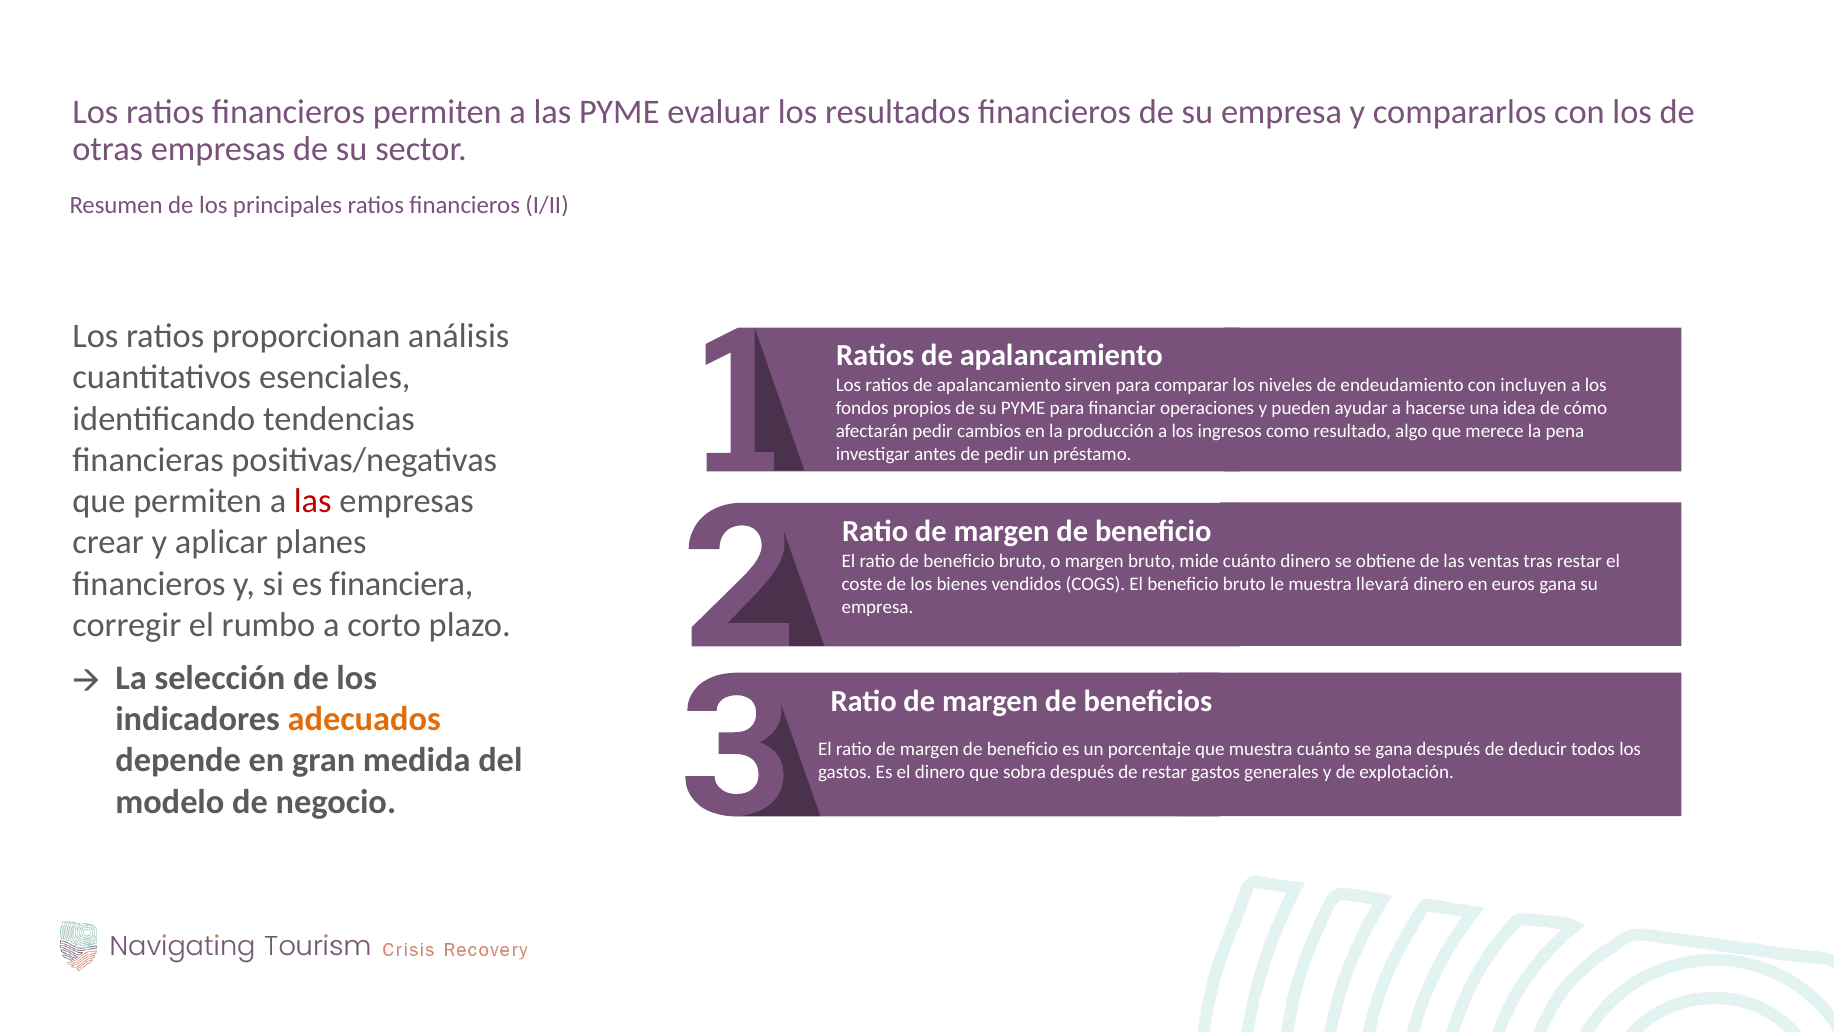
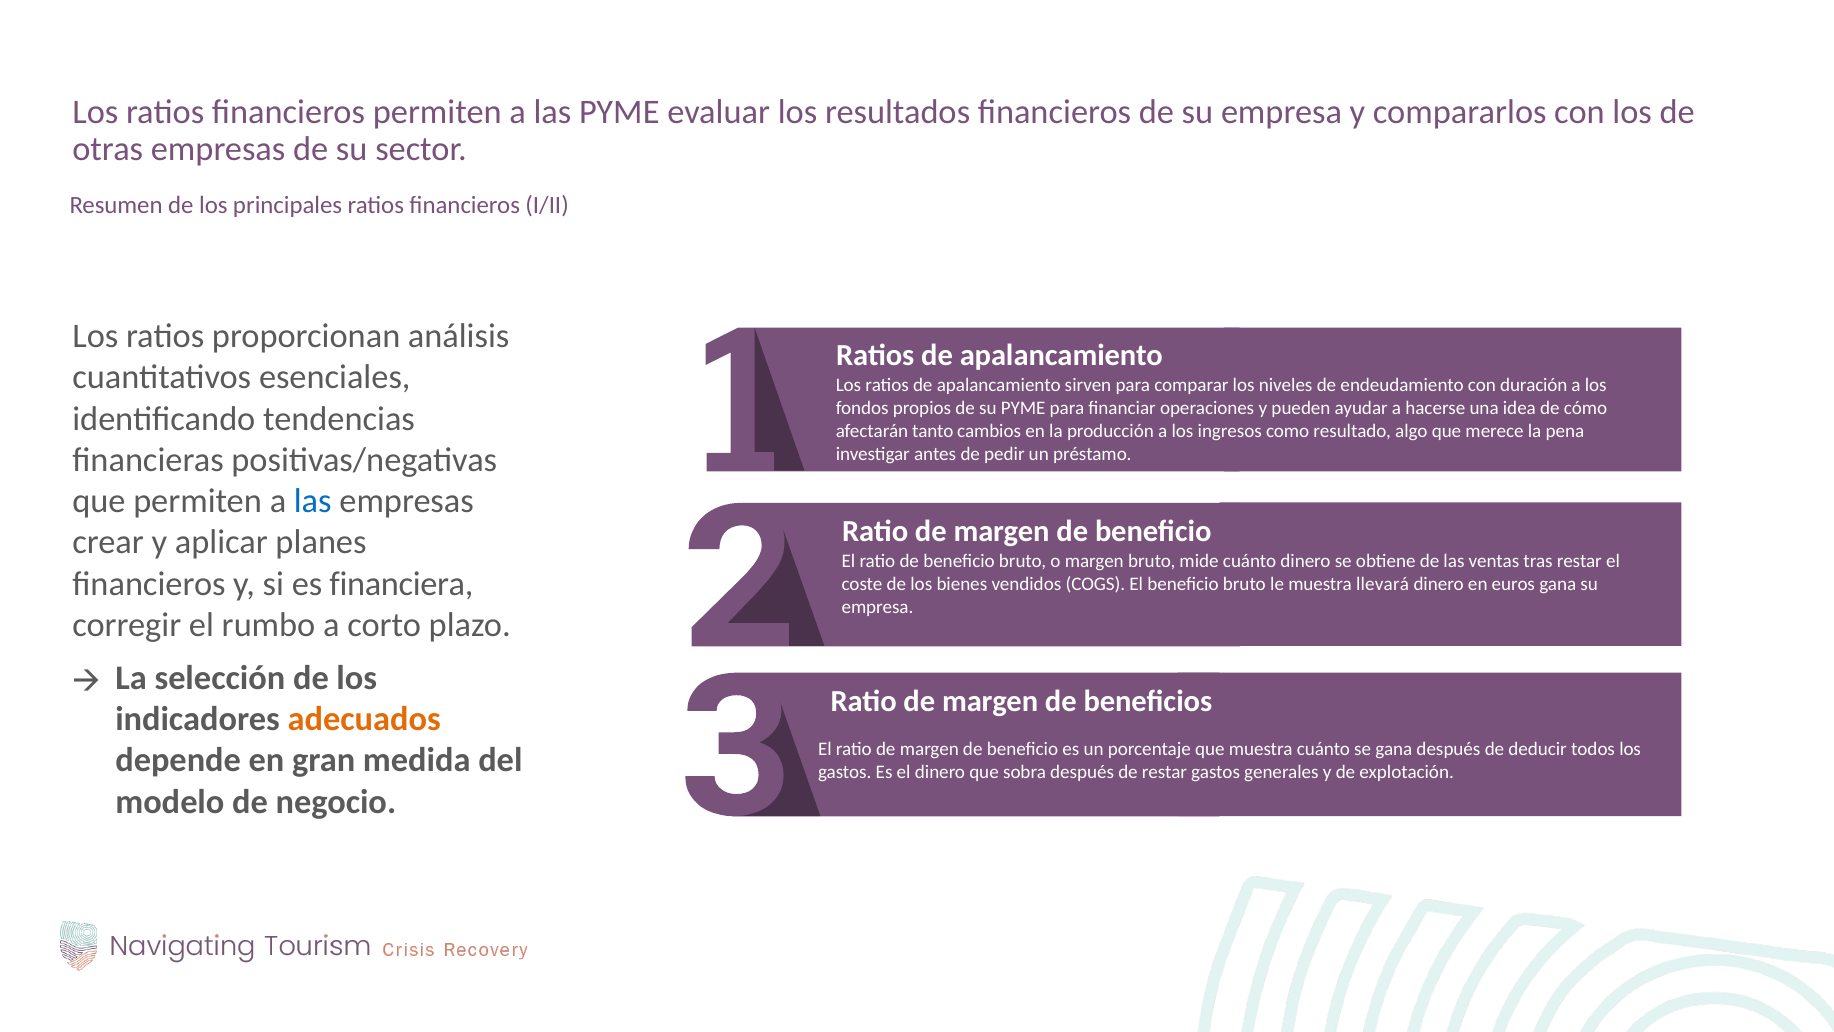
incluyen: incluyen -> duración
afectarán pedir: pedir -> tanto
las at (313, 501) colour: red -> blue
